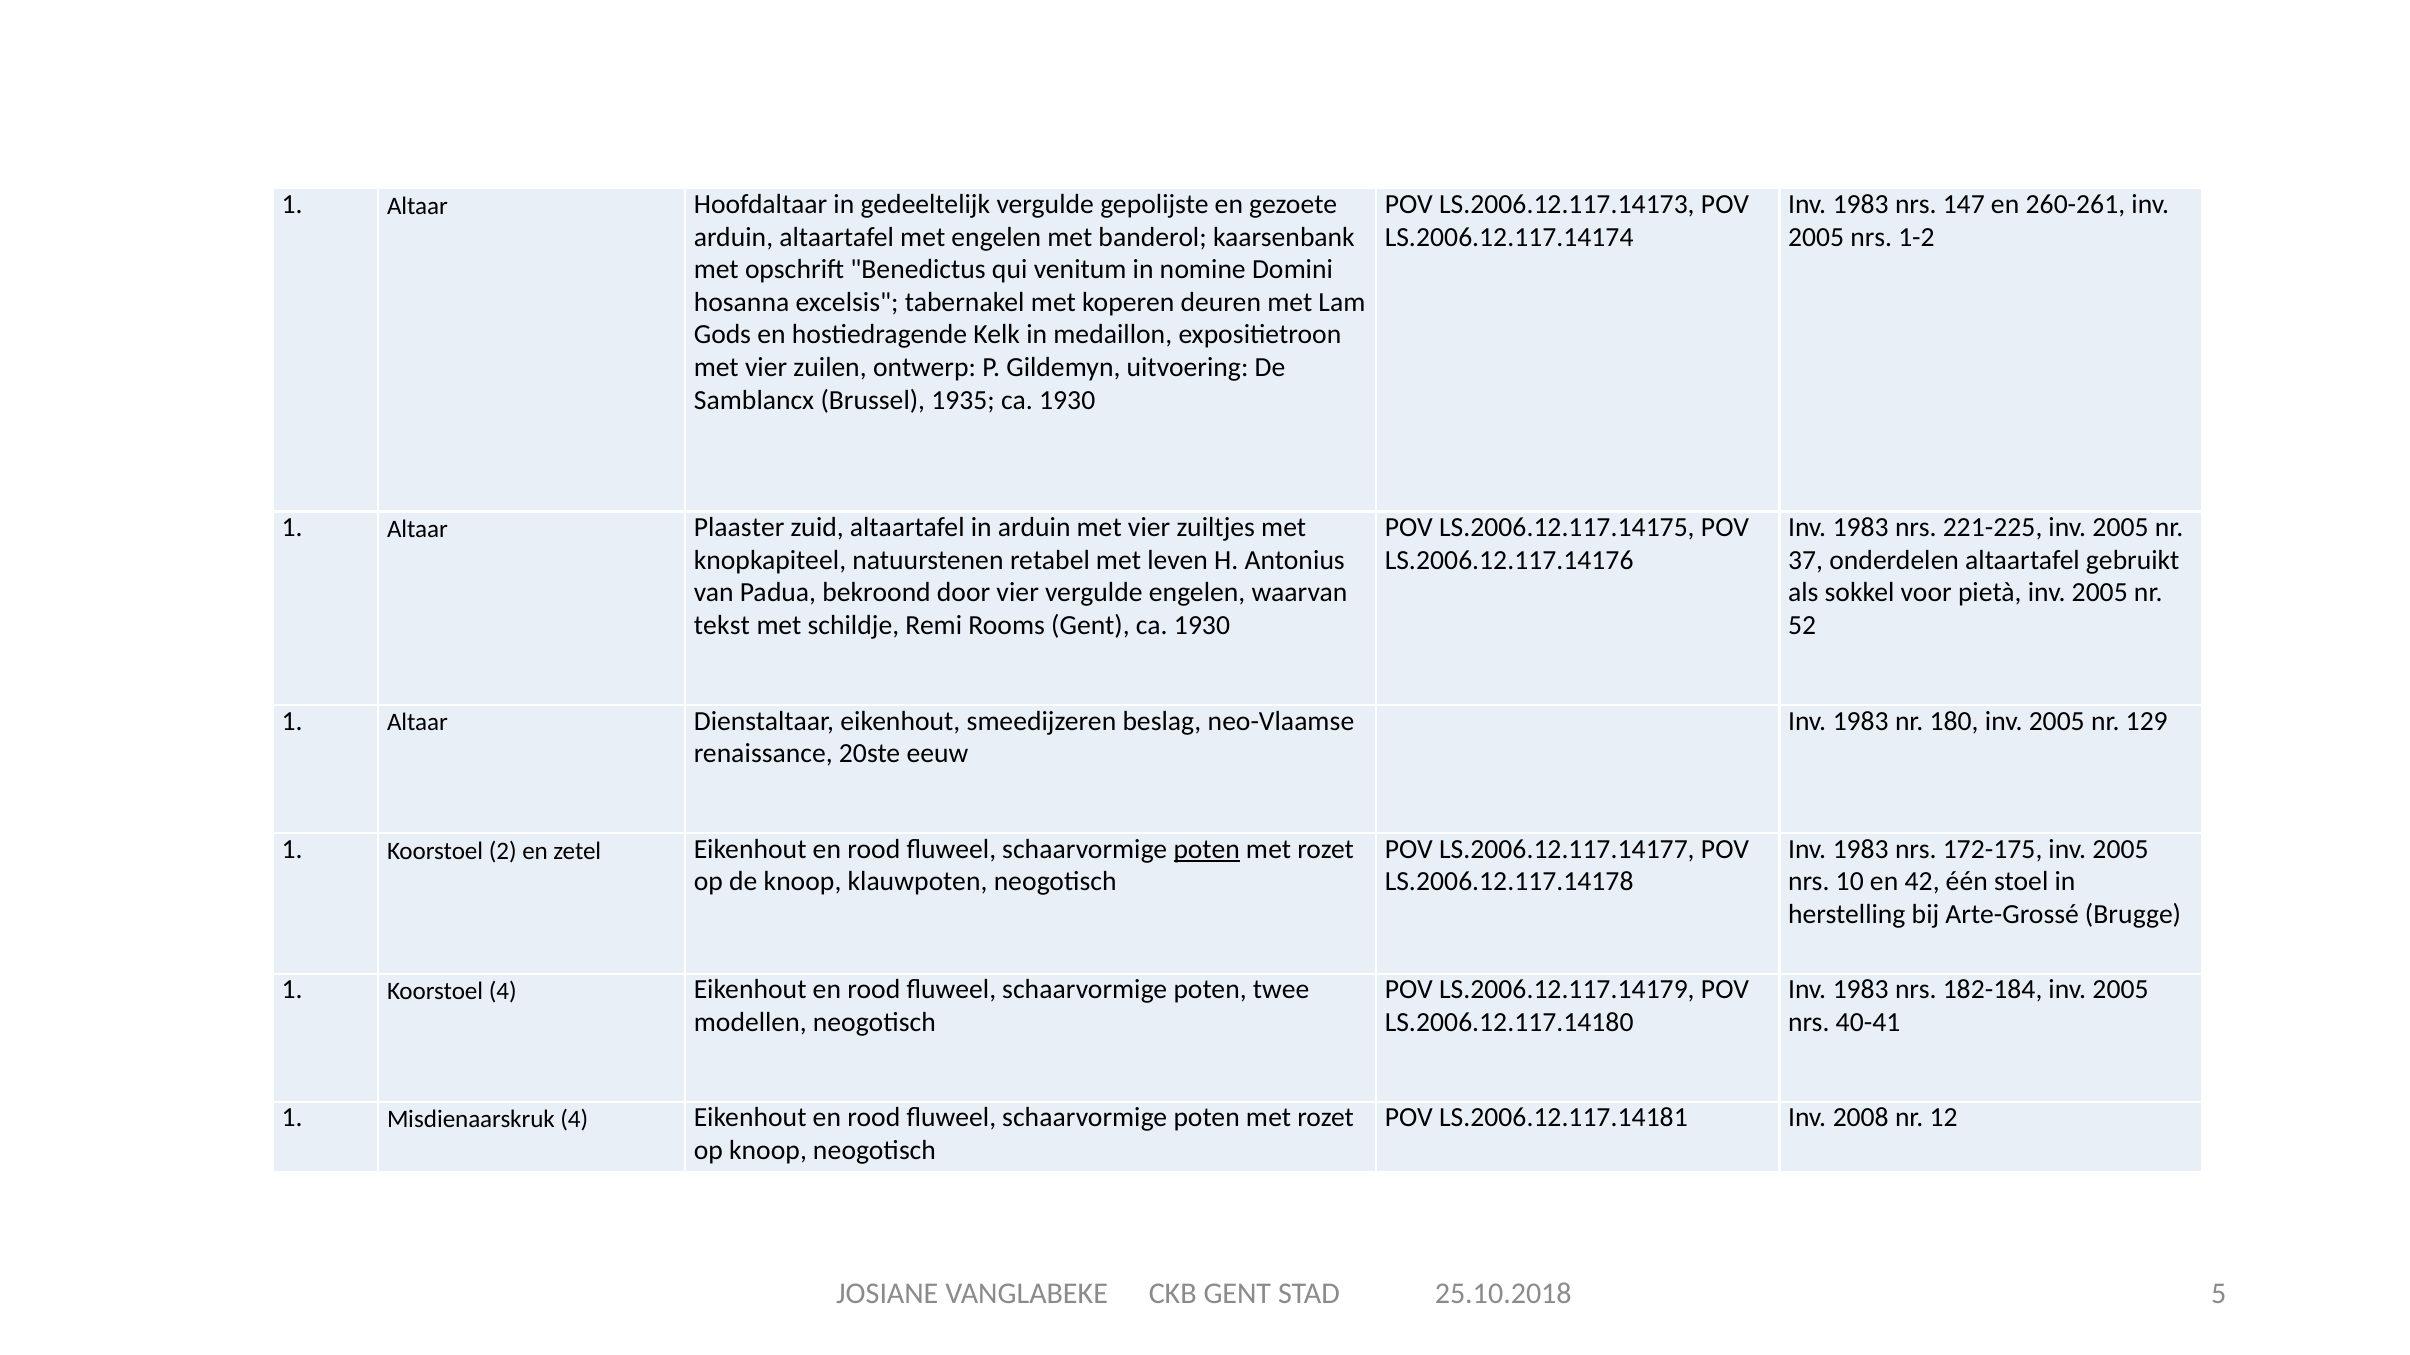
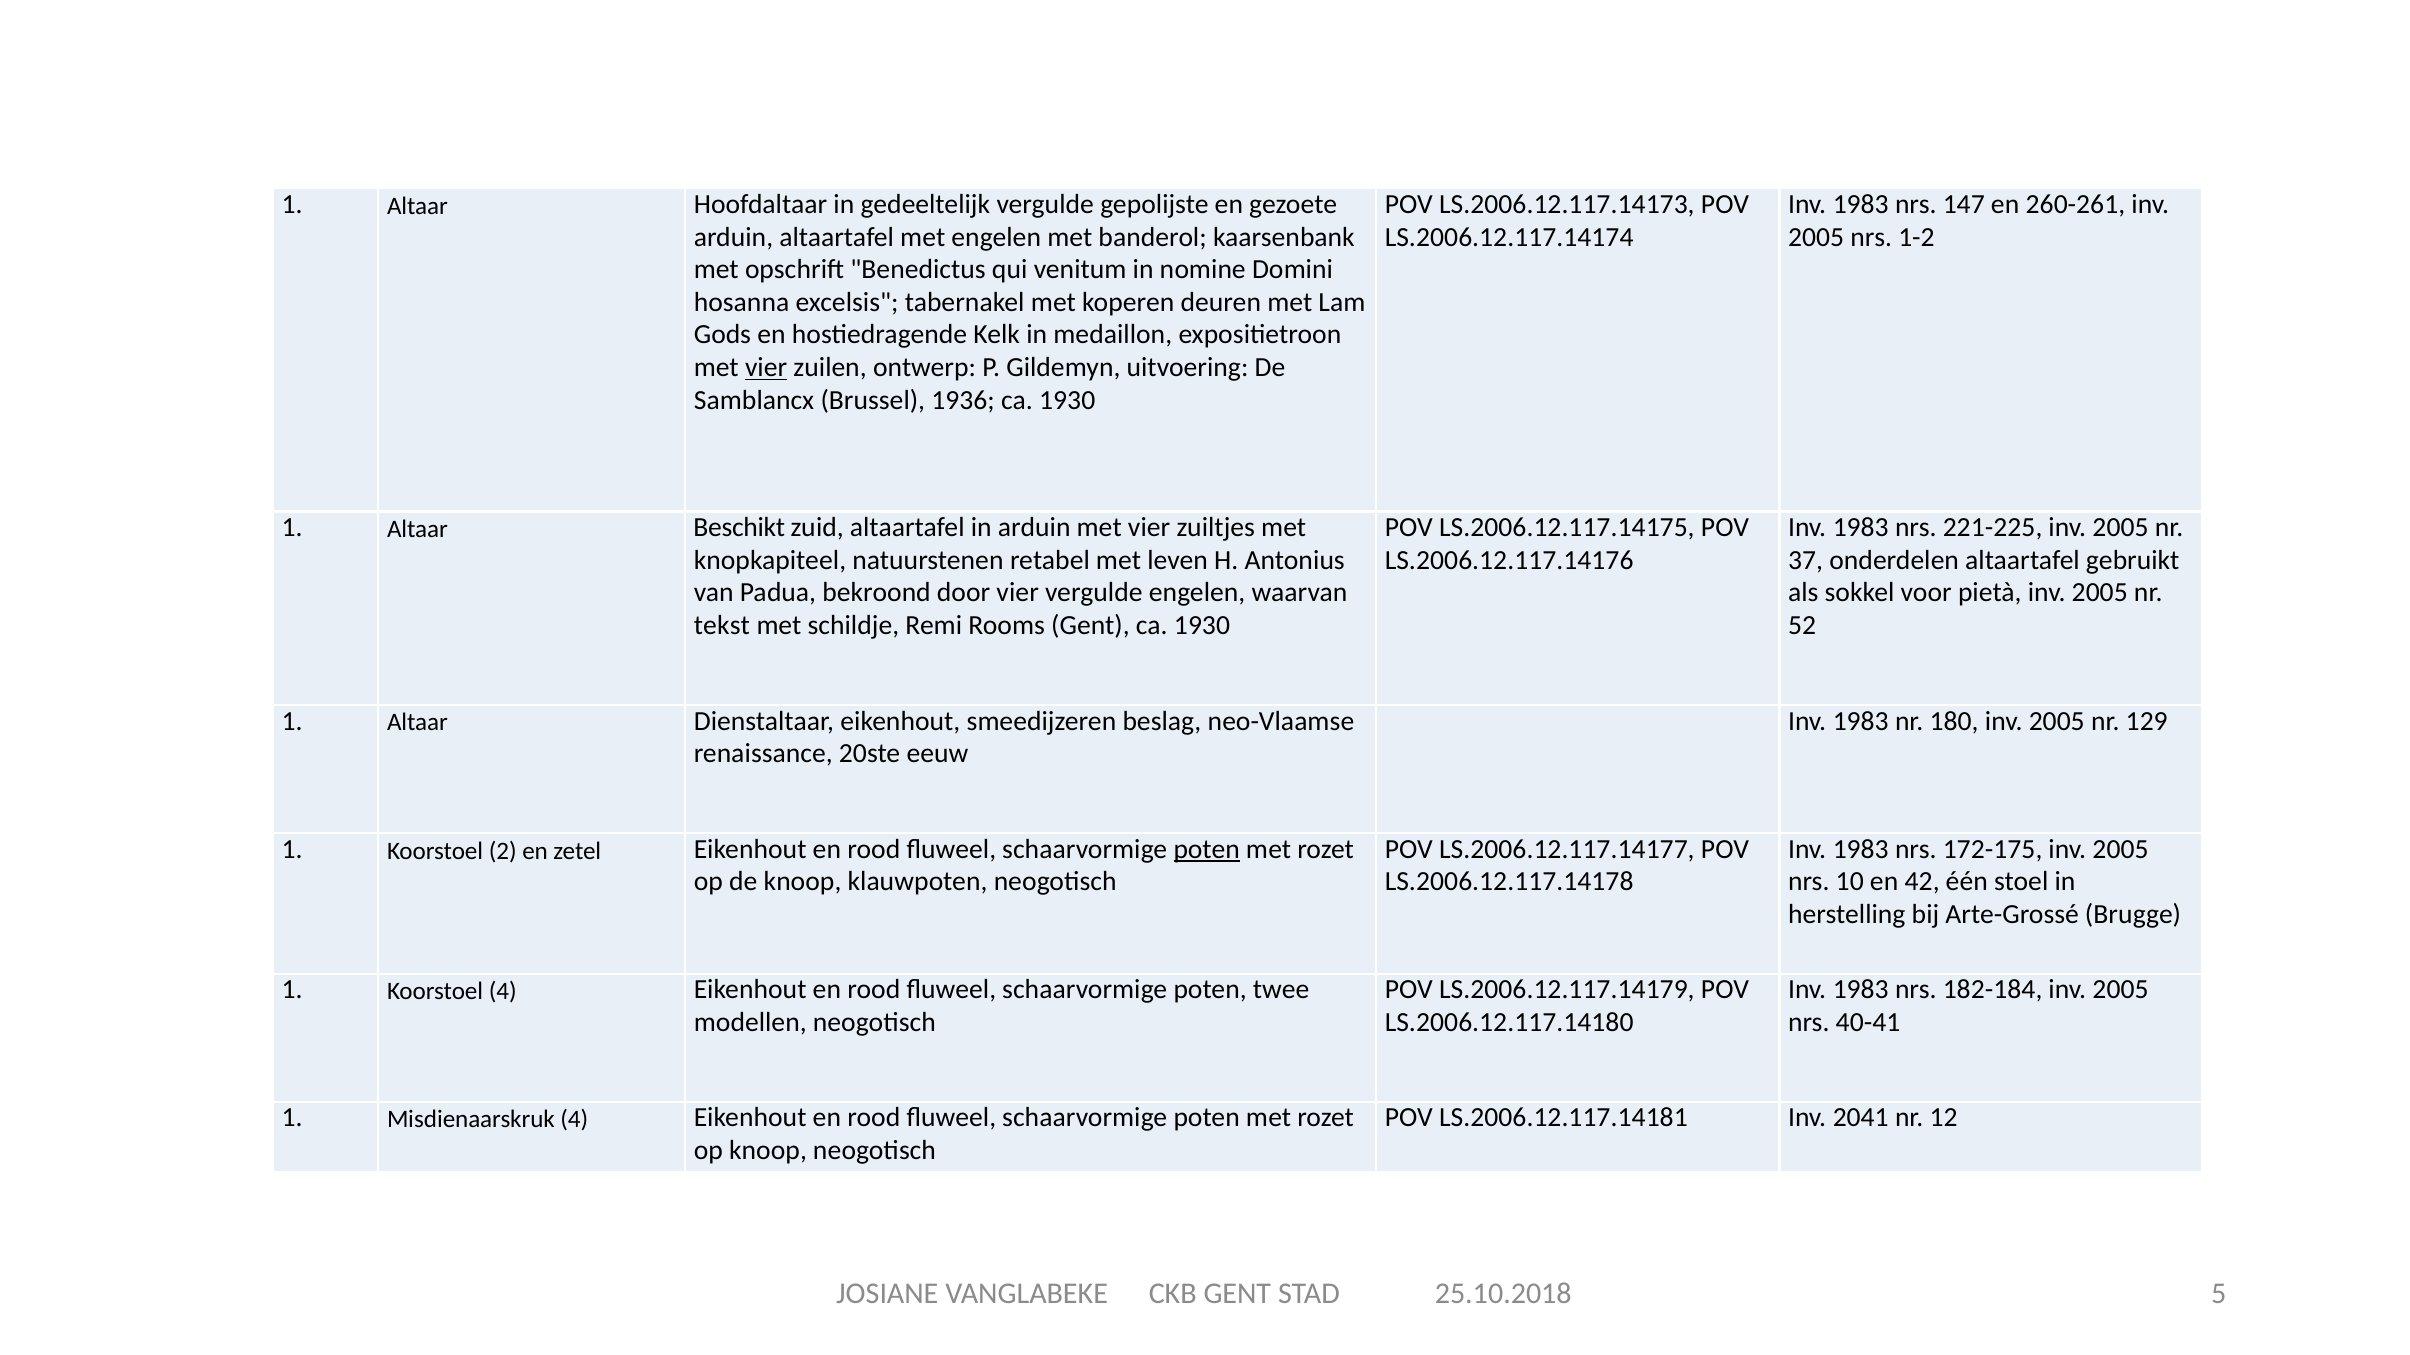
vier at (766, 368) underline: none -> present
1935: 1935 -> 1936
Plaaster: Plaaster -> Beschikt
2008: 2008 -> 2041
